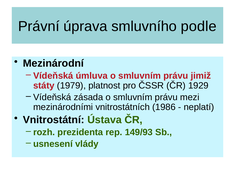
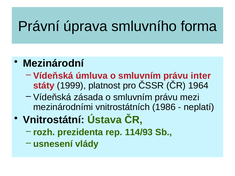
podle: podle -> forma
jimiž: jimiž -> inter
1979: 1979 -> 1999
1929: 1929 -> 1964
149/93: 149/93 -> 114/93
